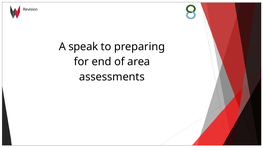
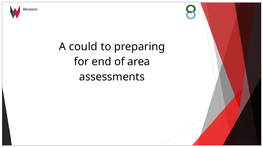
speak: speak -> could
